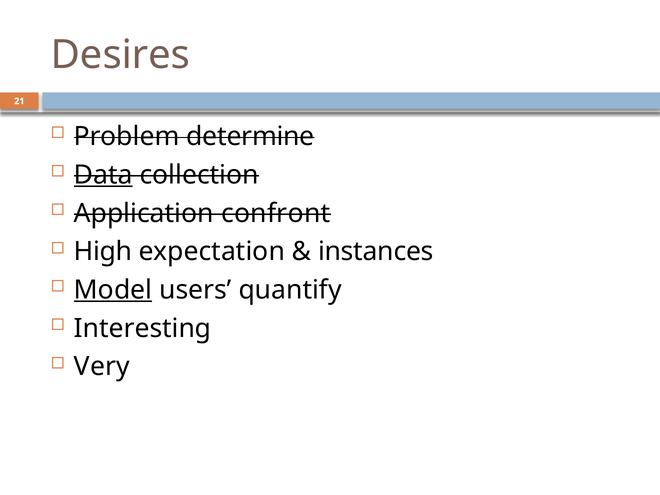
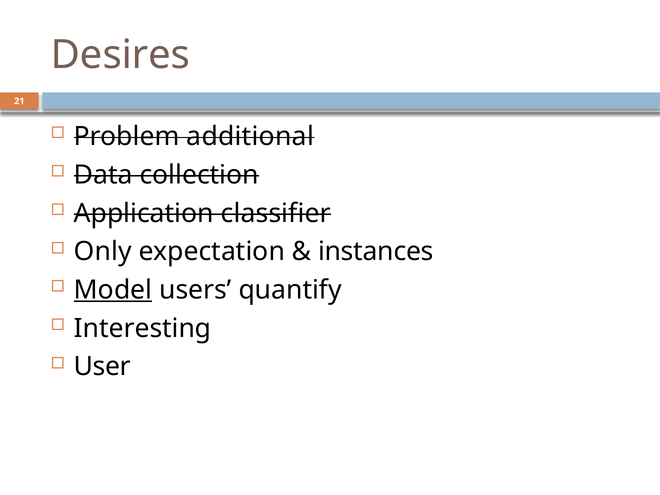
determine: determine -> additional
Data underline: present -> none
confront: confront -> classifier
High: High -> Only
Very: Very -> User
